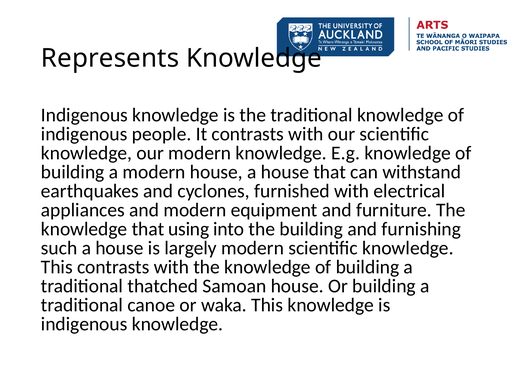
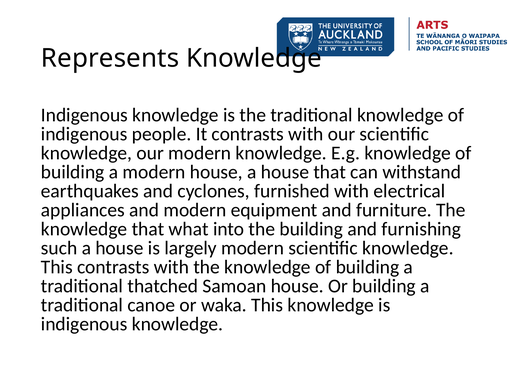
using: using -> what
